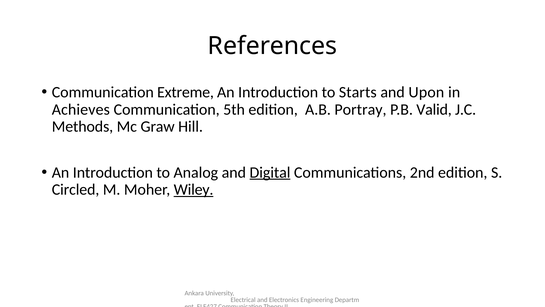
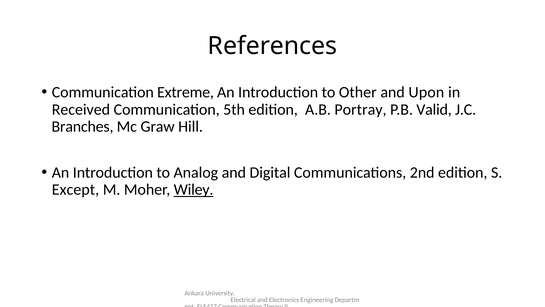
Starts: Starts -> Other
Achieves: Achieves -> Received
Methods: Methods -> Branches
Digital underline: present -> none
Circled: Circled -> Except
